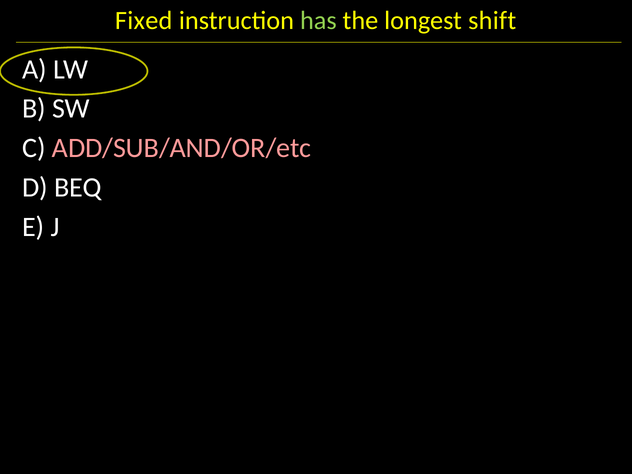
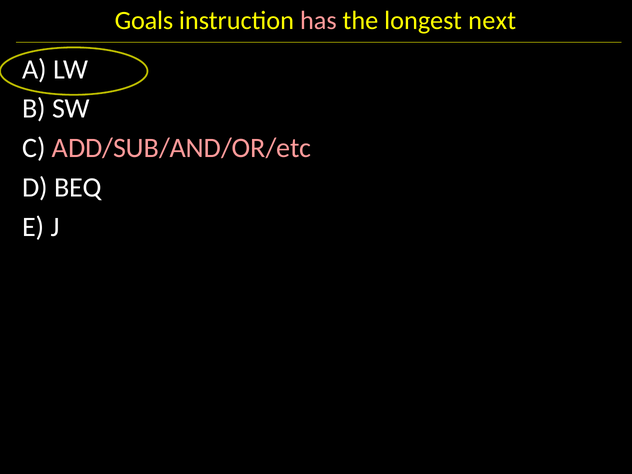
Fixed: Fixed -> Goals
has colour: light green -> pink
shift: shift -> next
